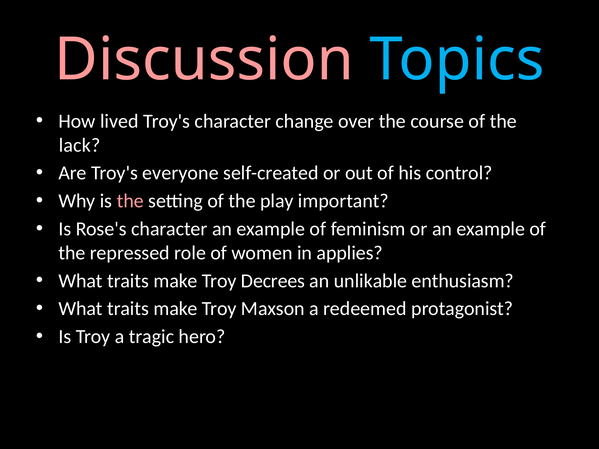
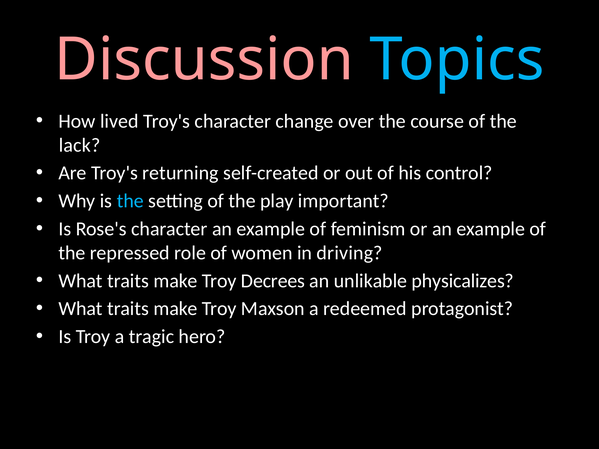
everyone: everyone -> returning
the at (130, 201) colour: pink -> light blue
applies: applies -> driving
enthusiasm: enthusiasm -> physicalizes
